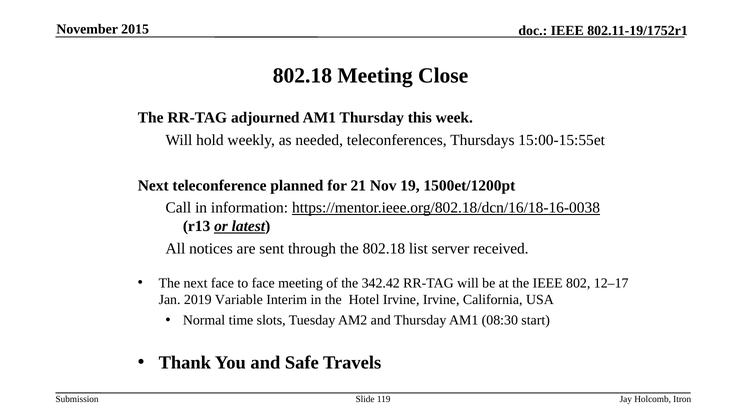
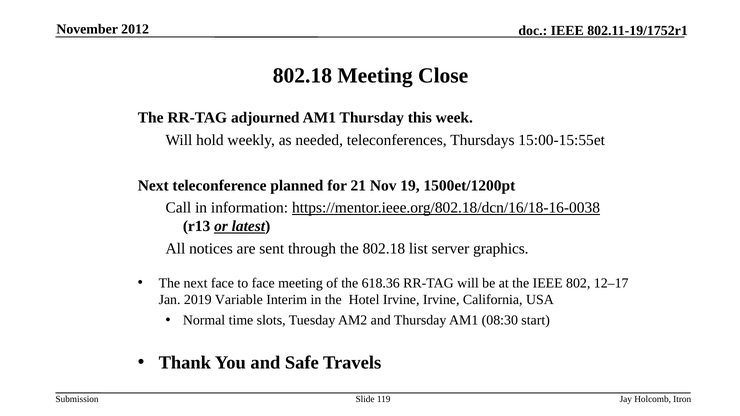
2015: 2015 -> 2012
received: received -> graphics
342.42: 342.42 -> 618.36
